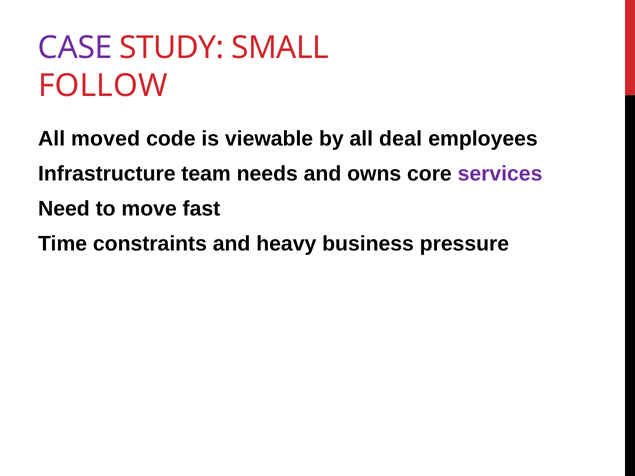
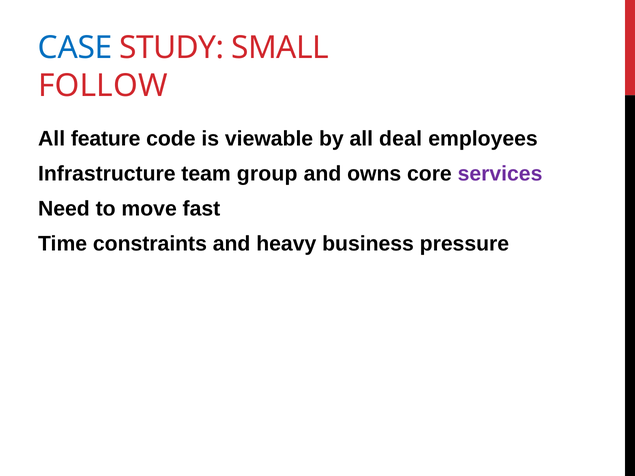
CASE colour: purple -> blue
moved: moved -> feature
needs: needs -> group
